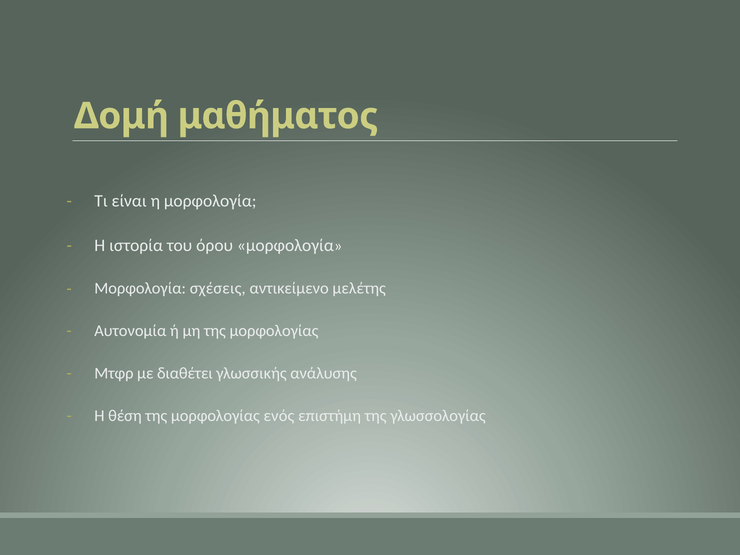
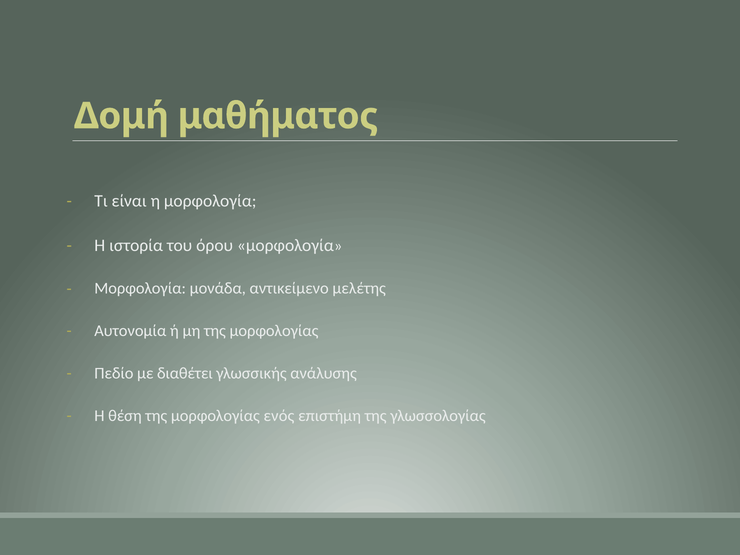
σχέσεις: σχέσεις -> μονάδα
Μτφρ: Μτφρ -> Πεδίο
